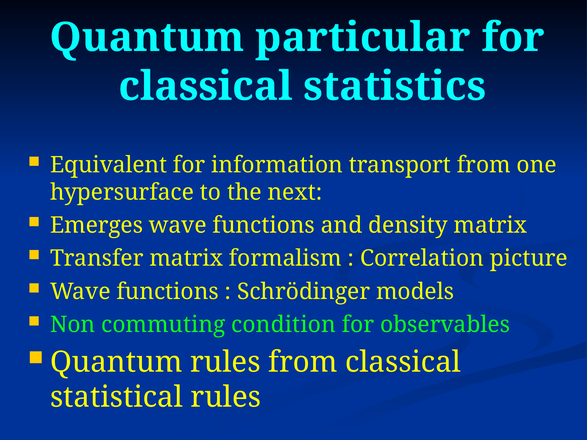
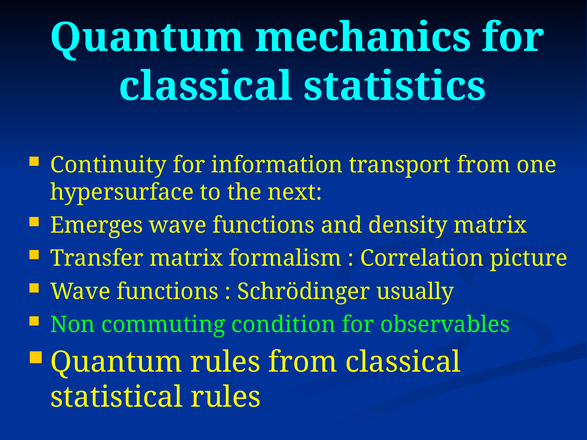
particular: particular -> mechanics
Equivalent: Equivalent -> Continuity
models: models -> usually
